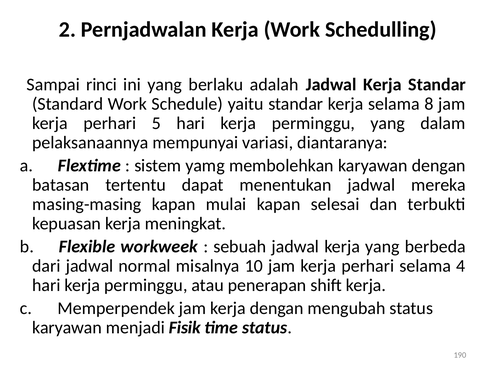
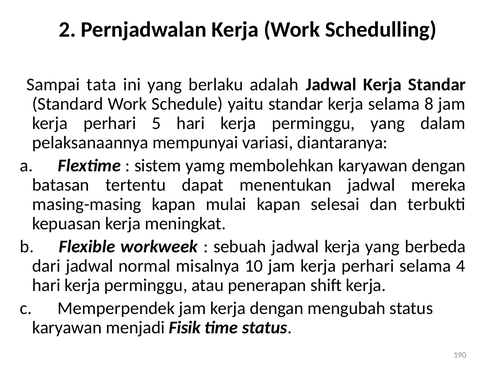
rinci: rinci -> tata
